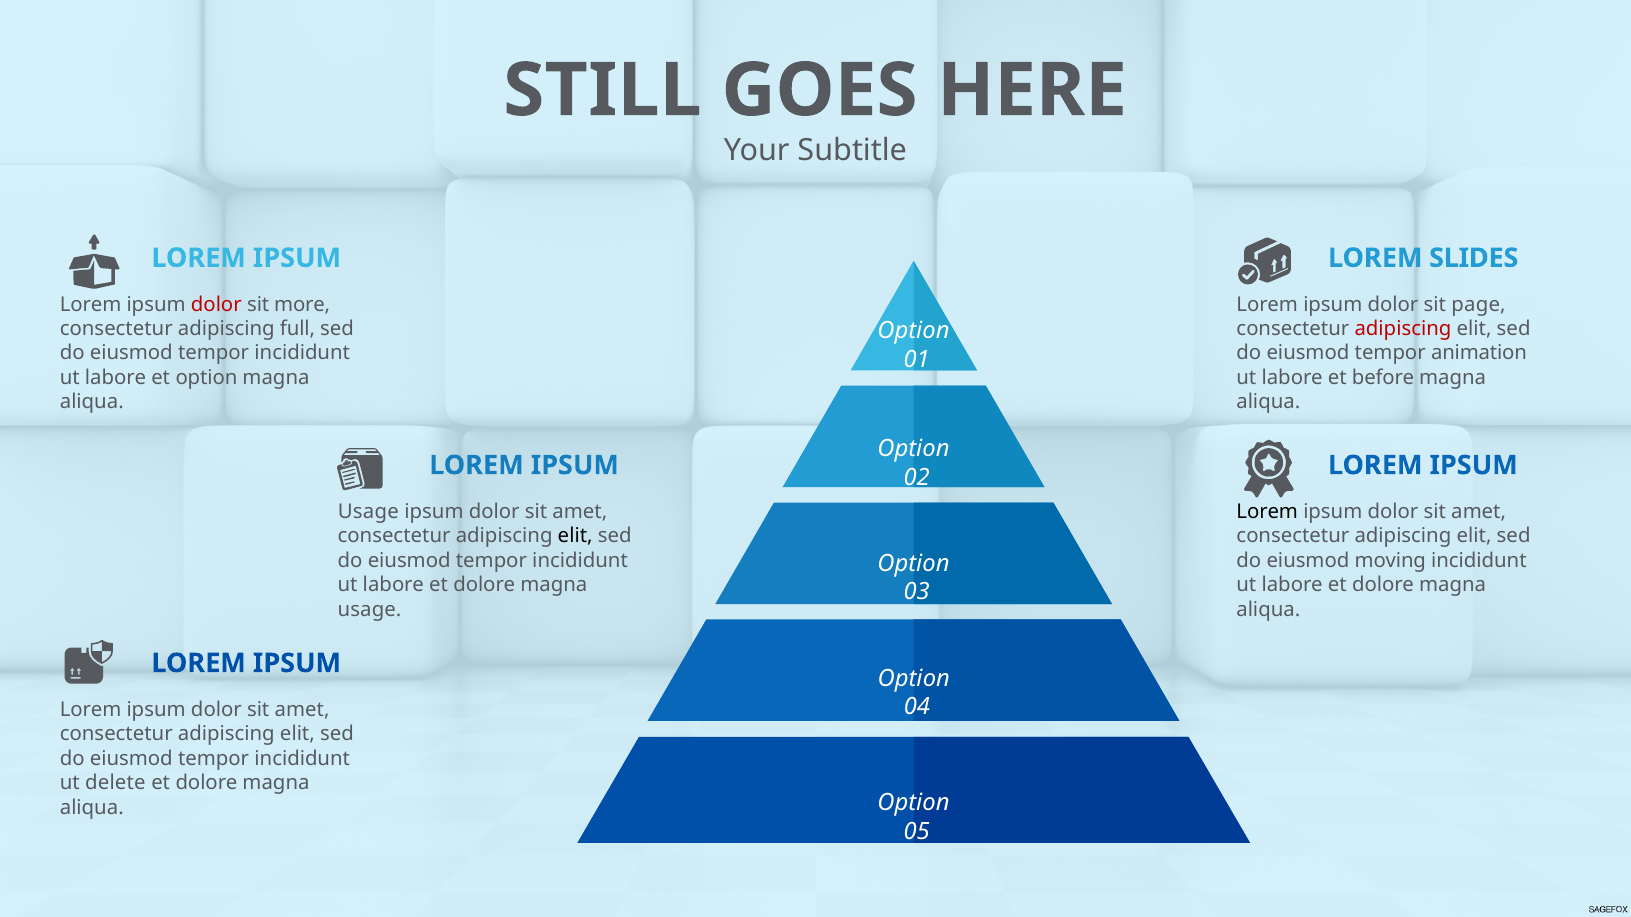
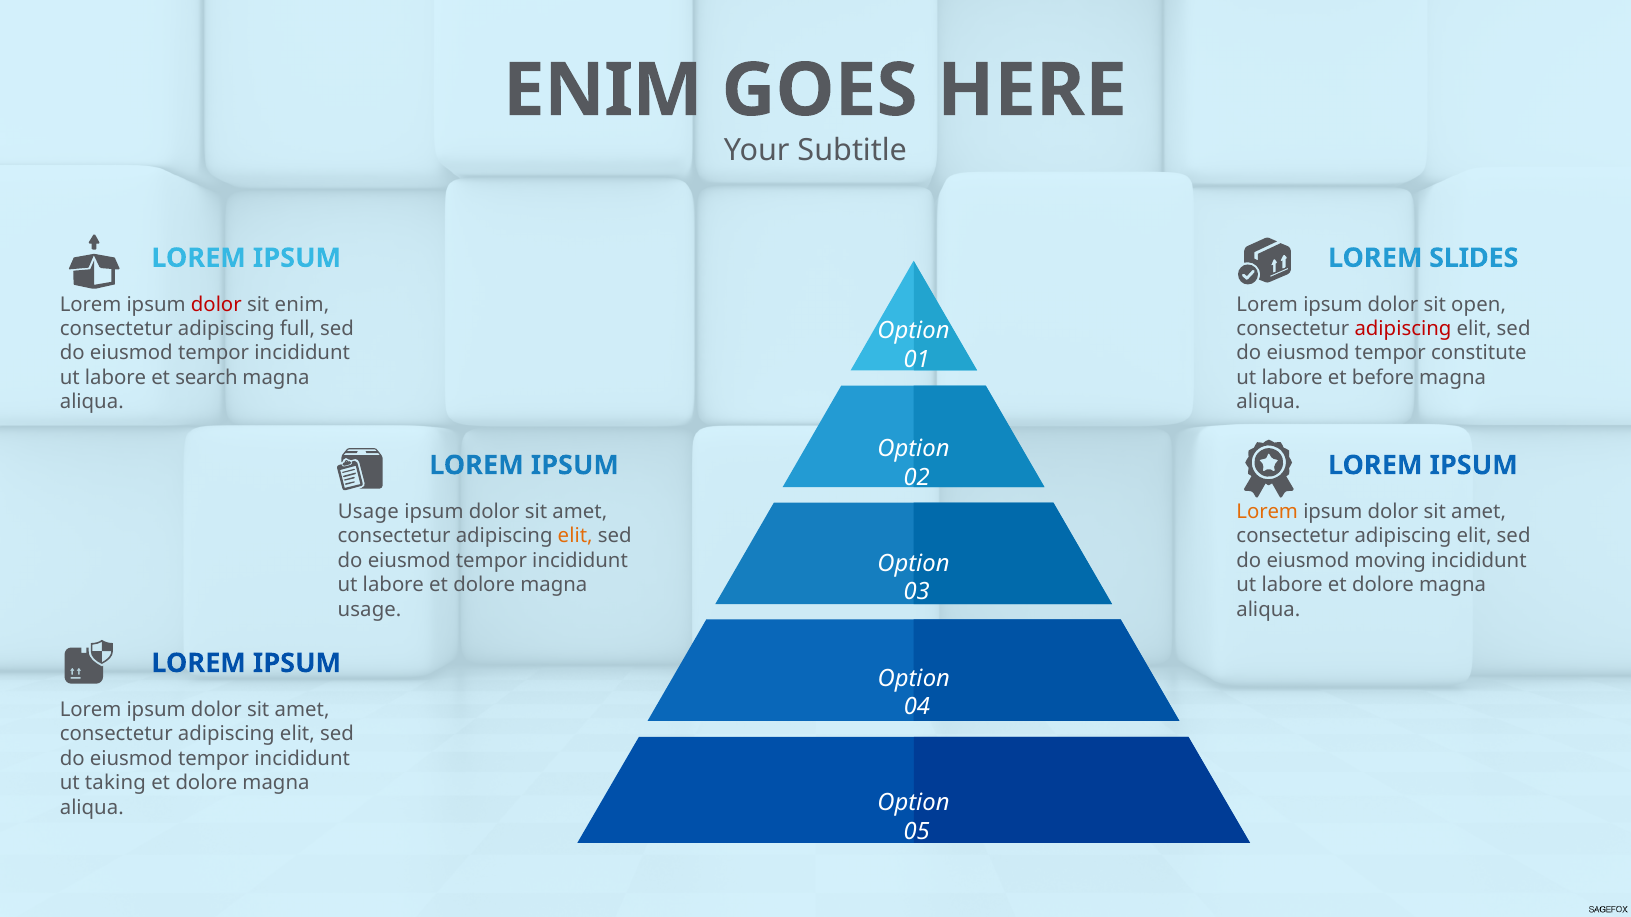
STILL at (602, 91): STILL -> ENIM
sit more: more -> enim
page: page -> open
animation: animation -> constitute
et option: option -> search
Lorem at (1267, 512) colour: black -> orange
elit at (575, 536) colour: black -> orange
delete: delete -> taking
